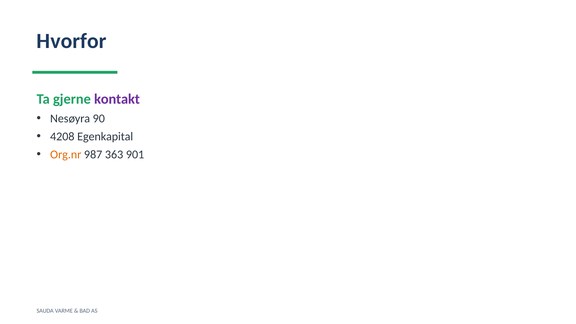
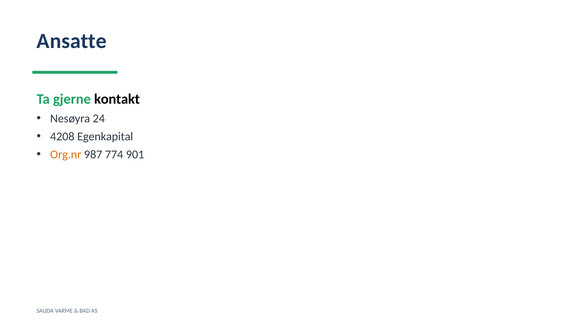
Hvorfor: Hvorfor -> Ansatte
kontakt colour: purple -> black
90: 90 -> 24
363: 363 -> 774
